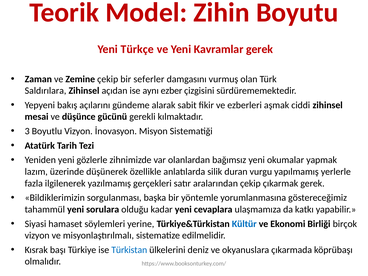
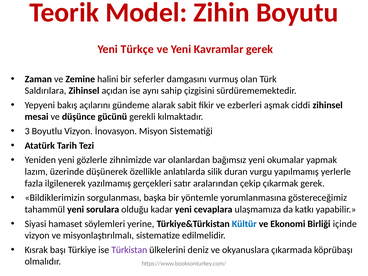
Zemine çekip: çekip -> halini
ezber: ezber -> sahip
birçok: birçok -> içinde
Türkistan colour: blue -> purple
